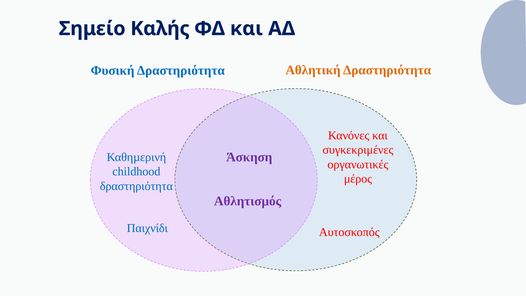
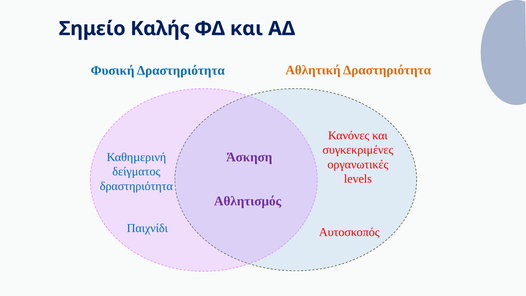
childhood: childhood -> δείγματος
μέρος: μέρος -> levels
